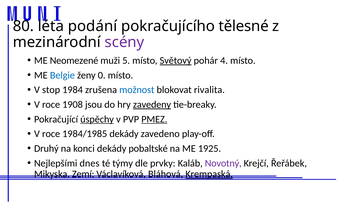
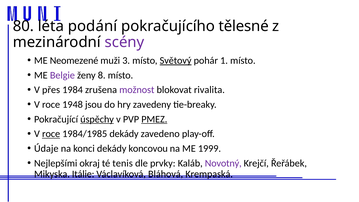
5: 5 -> 3
4: 4 -> 1
Belgie colour: blue -> purple
0: 0 -> 8
stop: stop -> přes
možnost colour: blue -> purple
1908: 1908 -> 1948
zavedeny underline: present -> none
roce at (51, 134) underline: none -> present
Druhý: Druhý -> Údaje
pobaltské: pobaltské -> koncovou
1925: 1925 -> 1999
dnes: dnes -> okraj
týmy: týmy -> tenis
Zemí: Zemí -> Itálie
Krempaská underline: present -> none
